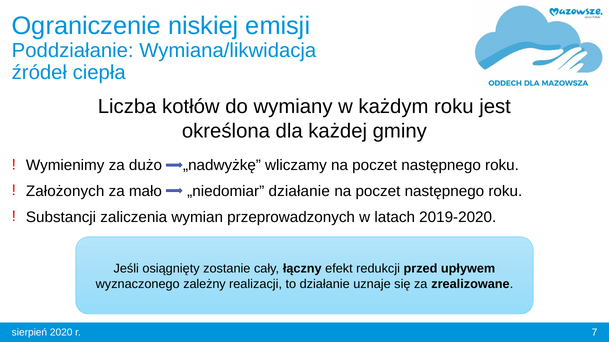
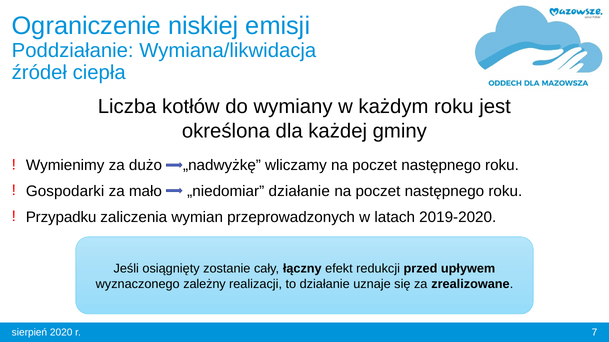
Założonych: Założonych -> Gospodarki
Substancji: Substancji -> Przypadku
